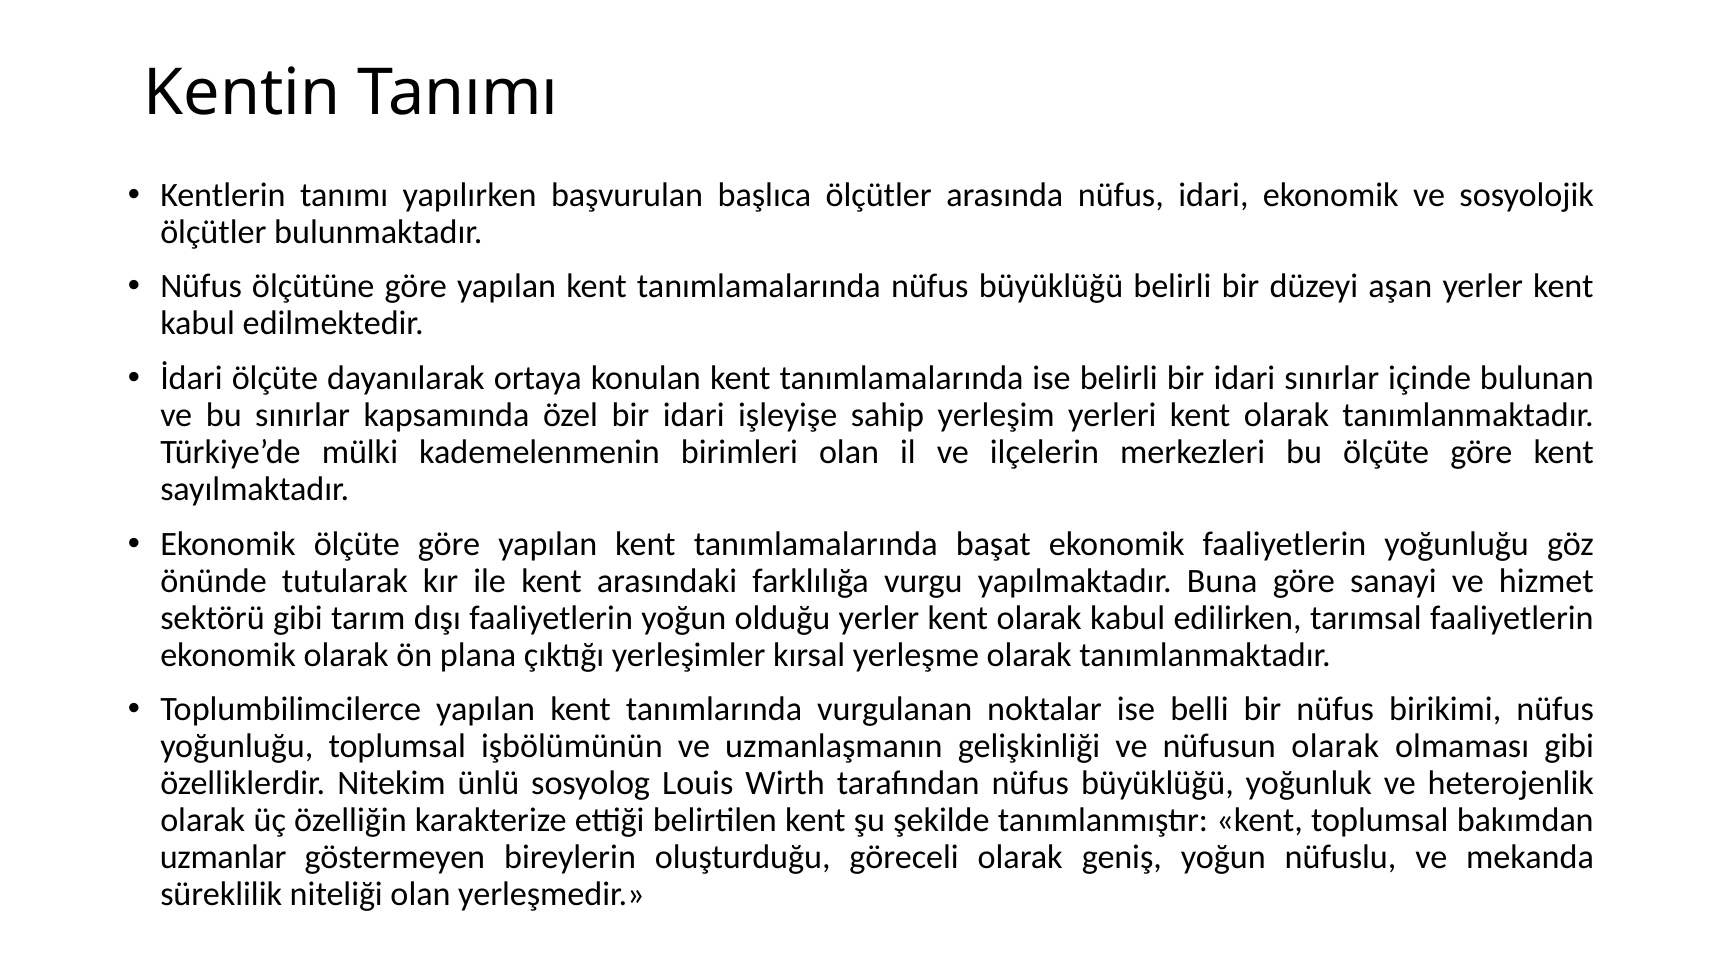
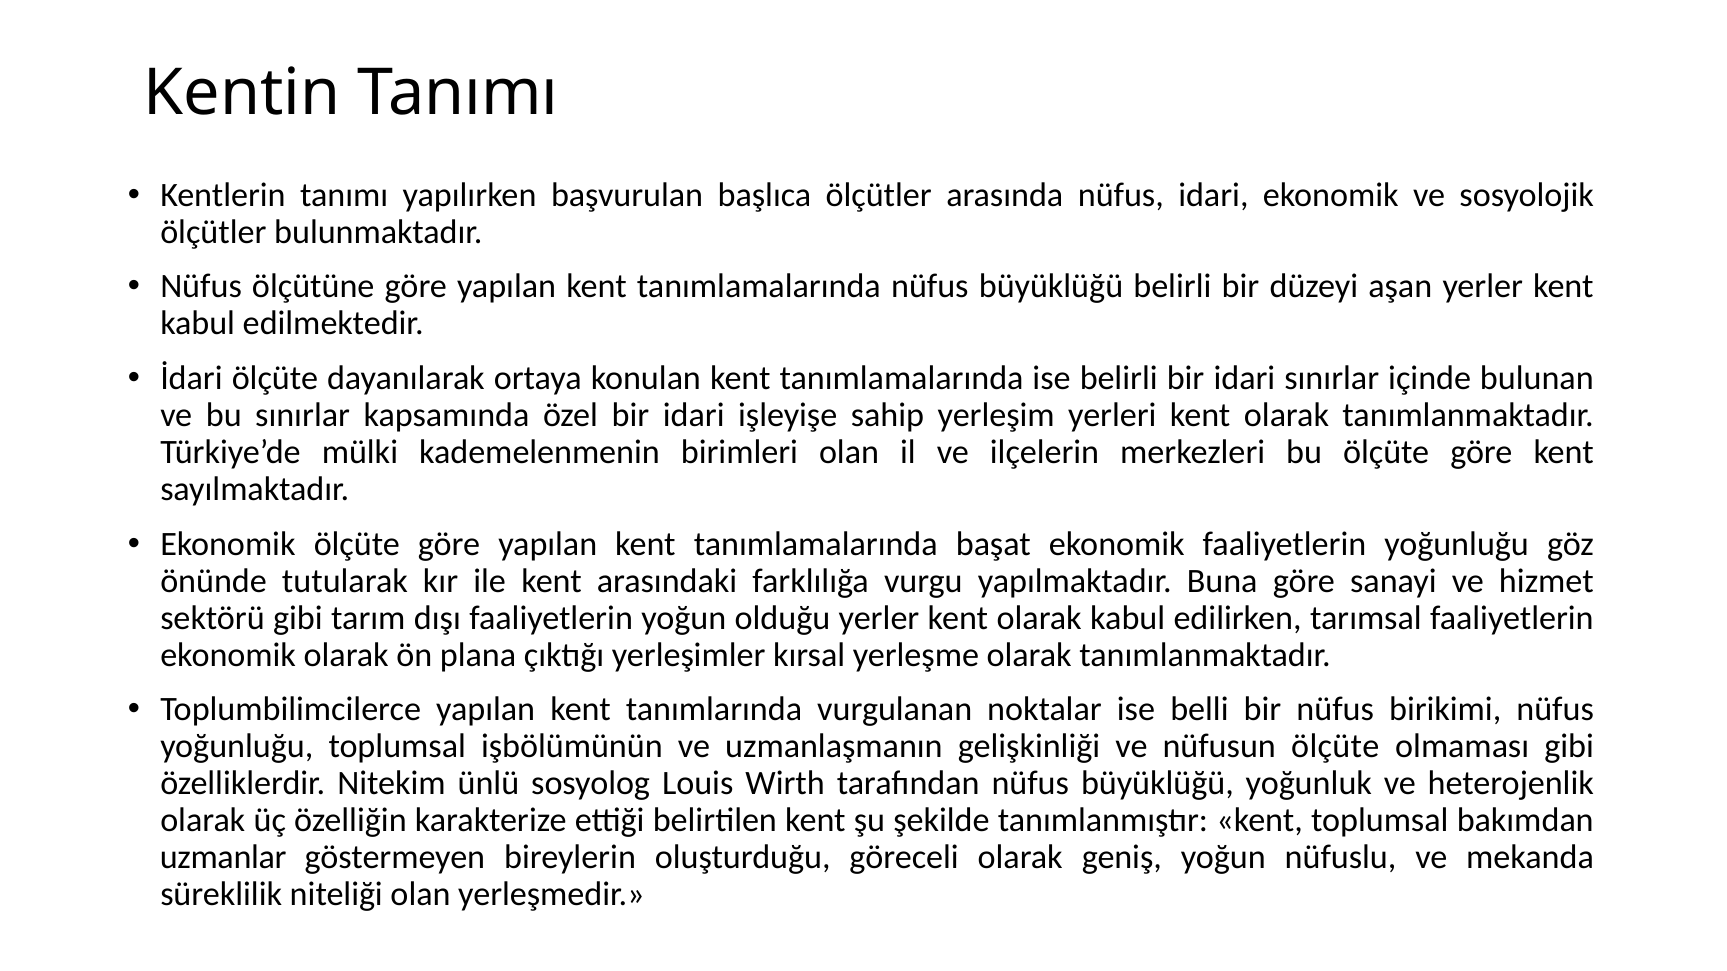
nüfusun olarak: olarak -> ölçüte
